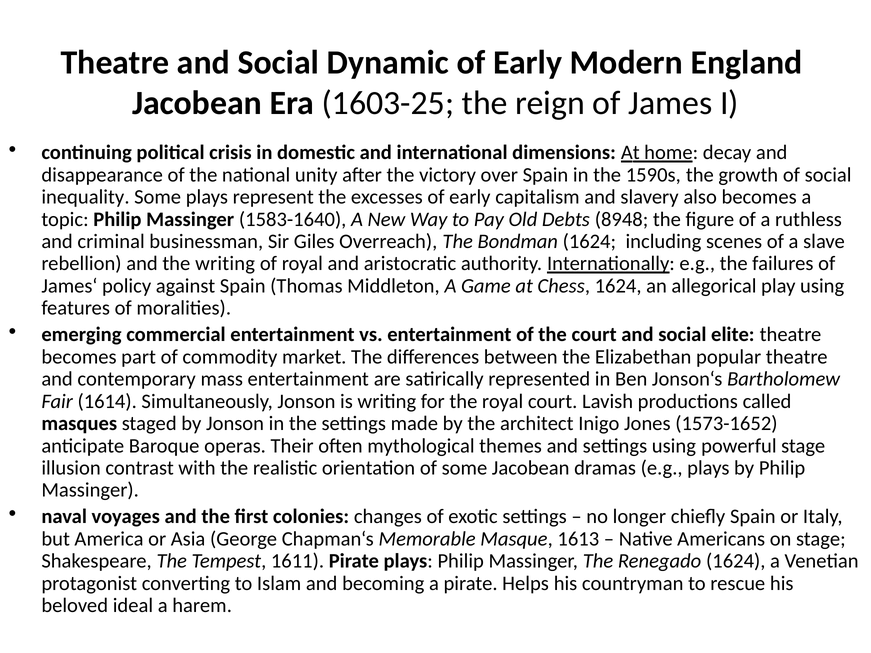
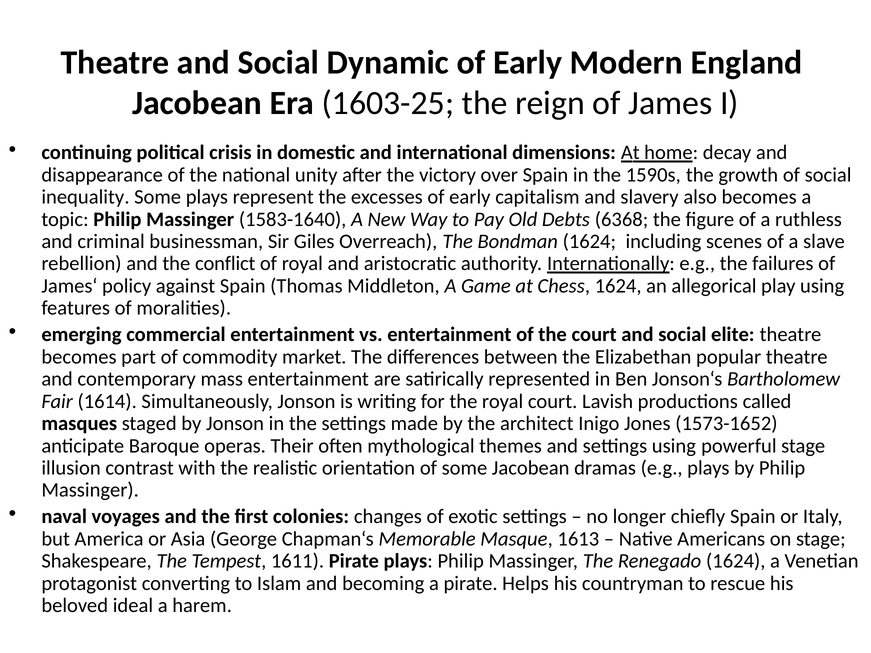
8948: 8948 -> 6368
the writing: writing -> conflict
